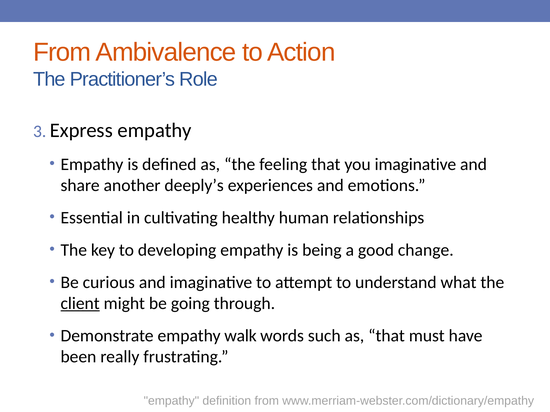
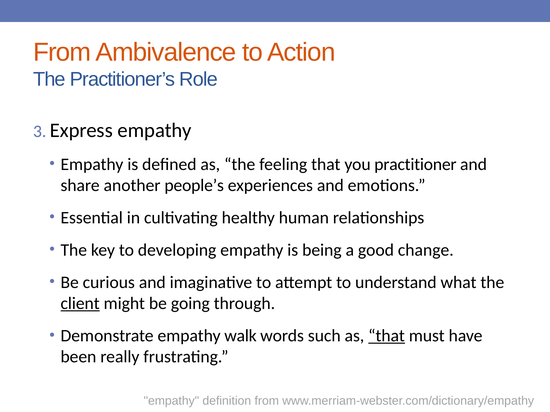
you imaginative: imaginative -> practitioner
deeply’s: deeply’s -> people’s
that at (387, 336) underline: none -> present
